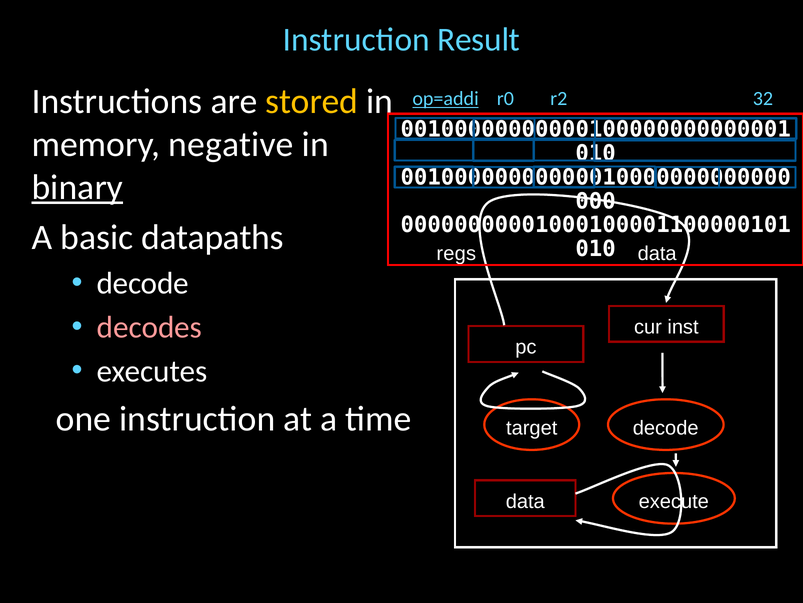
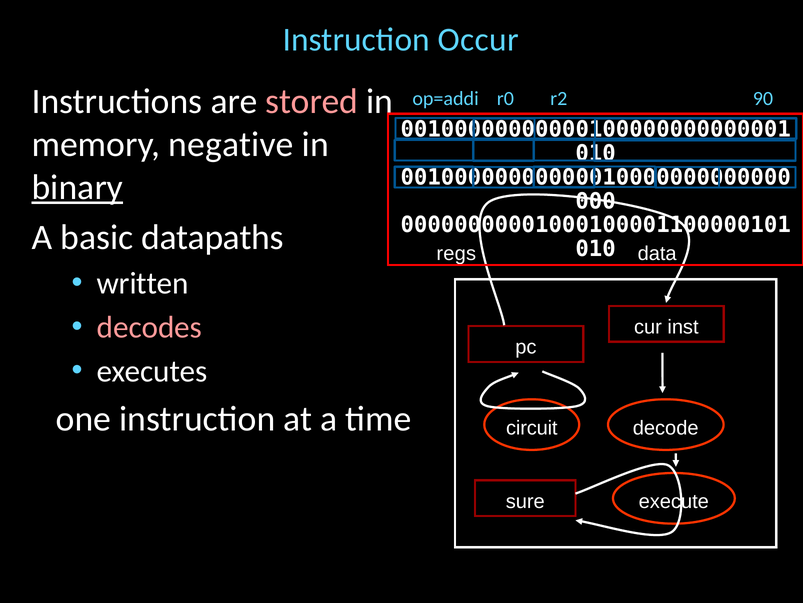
Result: Result -> Occur
stored colour: yellow -> pink
op=addi underline: present -> none
32: 32 -> 90
decode at (143, 283): decode -> written
target: target -> circuit
data at (525, 501): data -> sure
